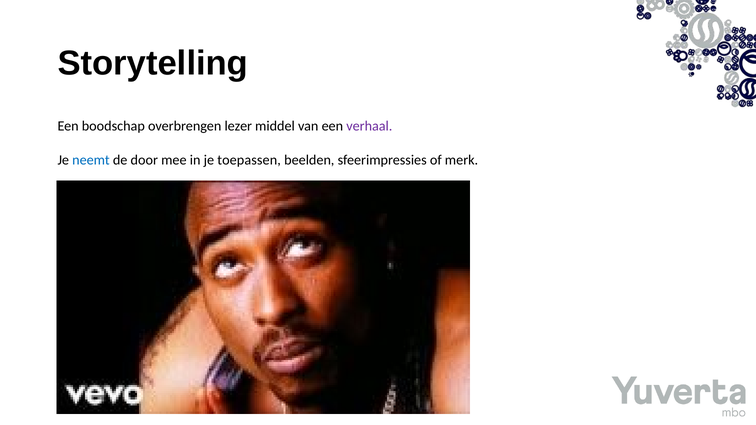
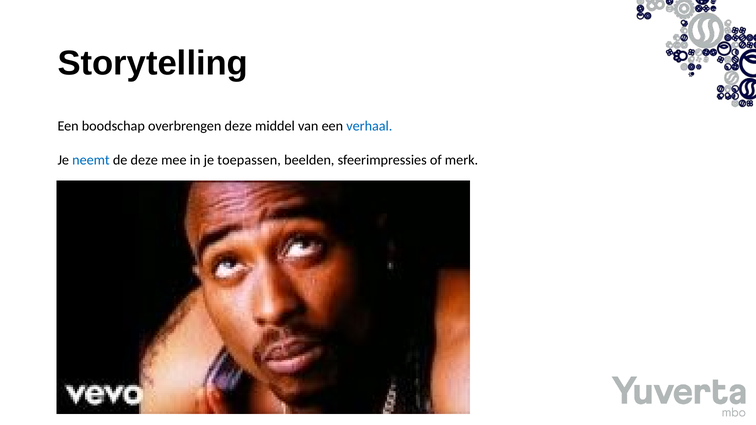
overbrengen lezer: lezer -> deze
verhaal colour: purple -> blue
de door: door -> deze
